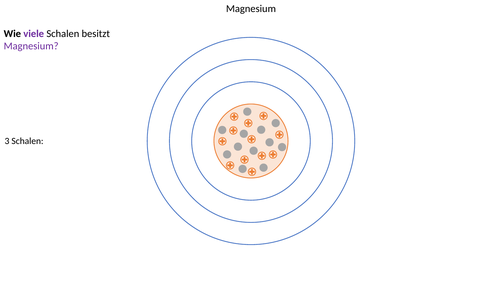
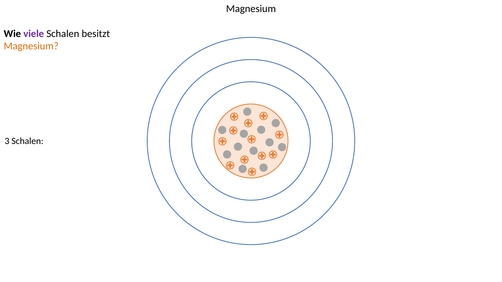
Magnesium at (31, 46) colour: purple -> orange
